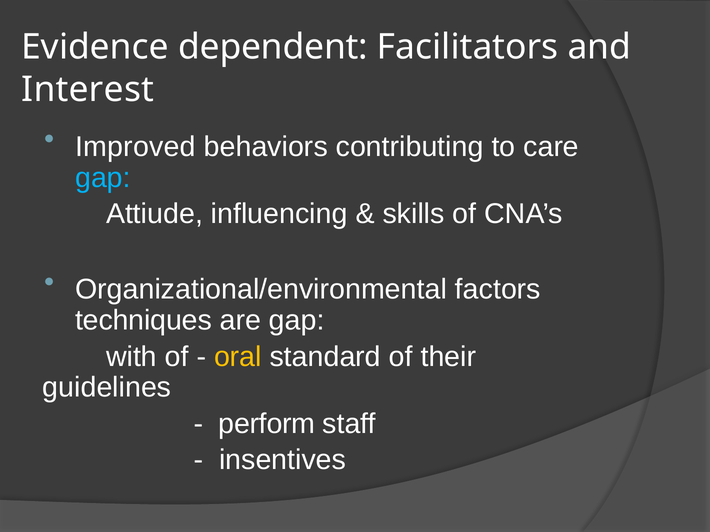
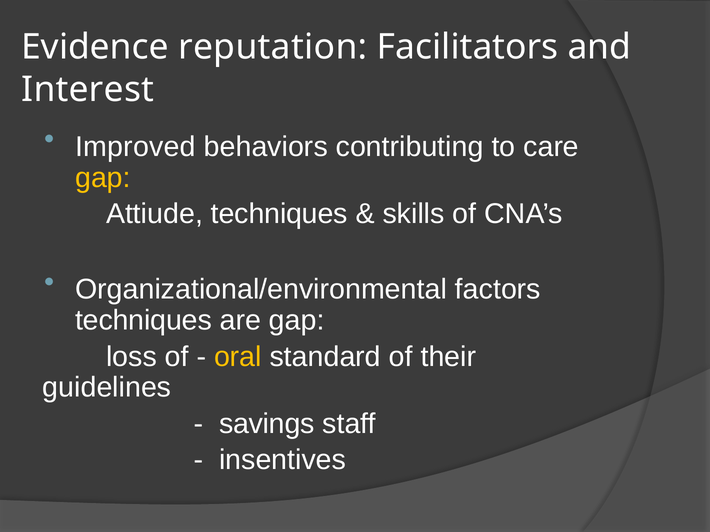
dependent: dependent -> reputation
gap at (103, 178) colour: light blue -> yellow
Attiude influencing: influencing -> techniques
with: with -> loss
perform: perform -> savings
